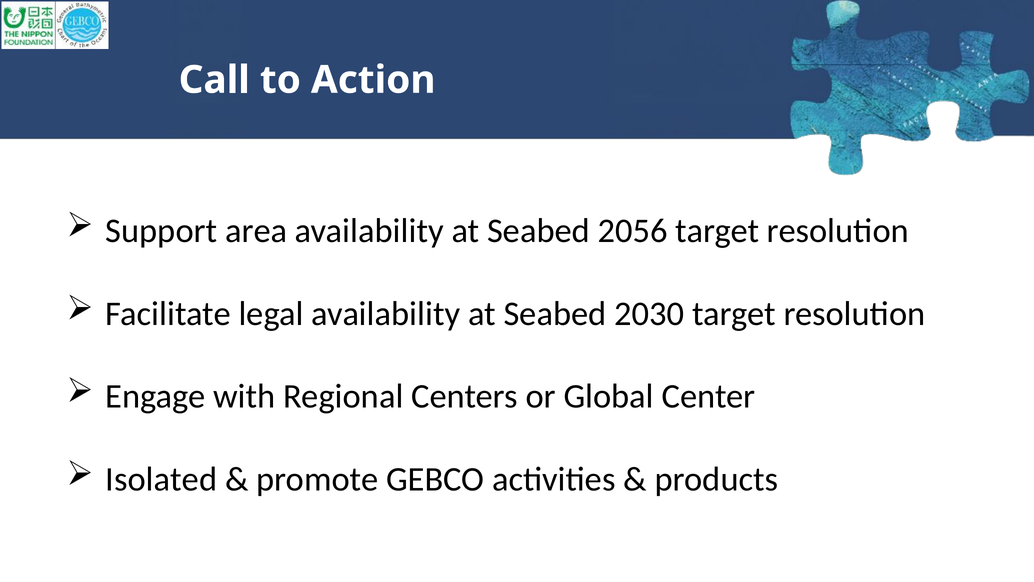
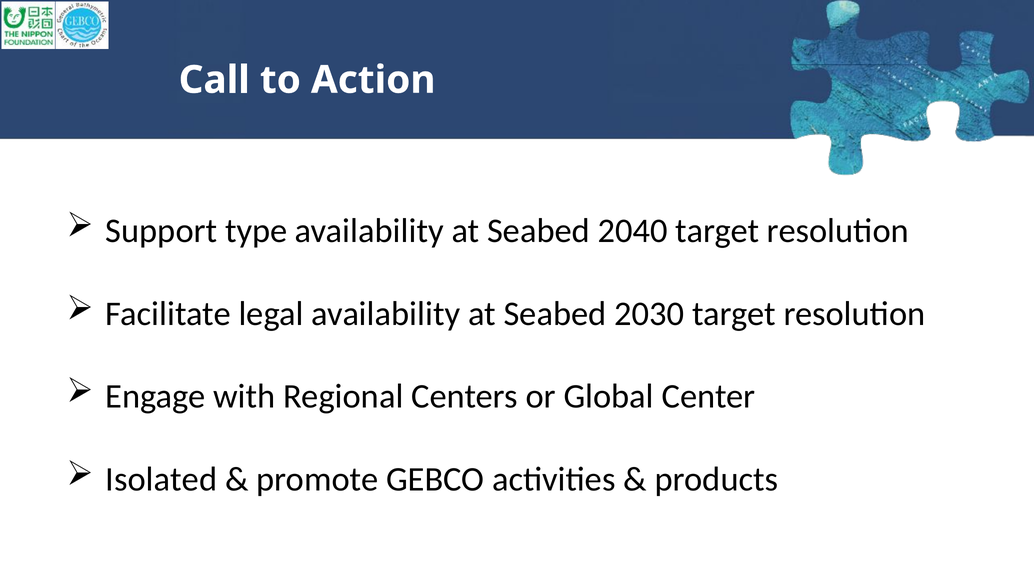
area: area -> type
2056: 2056 -> 2040
